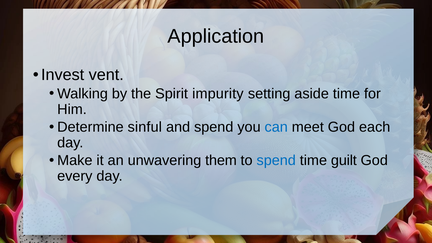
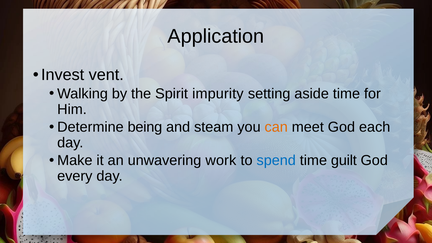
sinful: sinful -> being
and spend: spend -> steam
can colour: blue -> orange
them: them -> work
